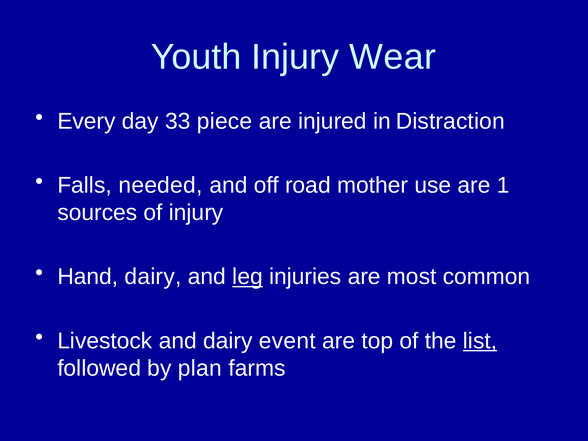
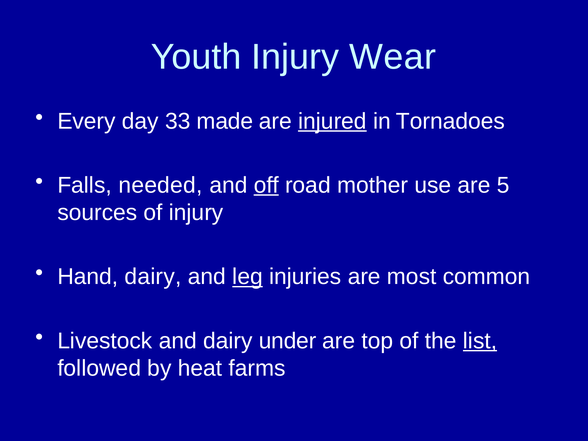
piece: piece -> made
injured underline: none -> present
Distraction: Distraction -> Tornadoes
off underline: none -> present
1: 1 -> 5
event: event -> under
plan: plan -> heat
